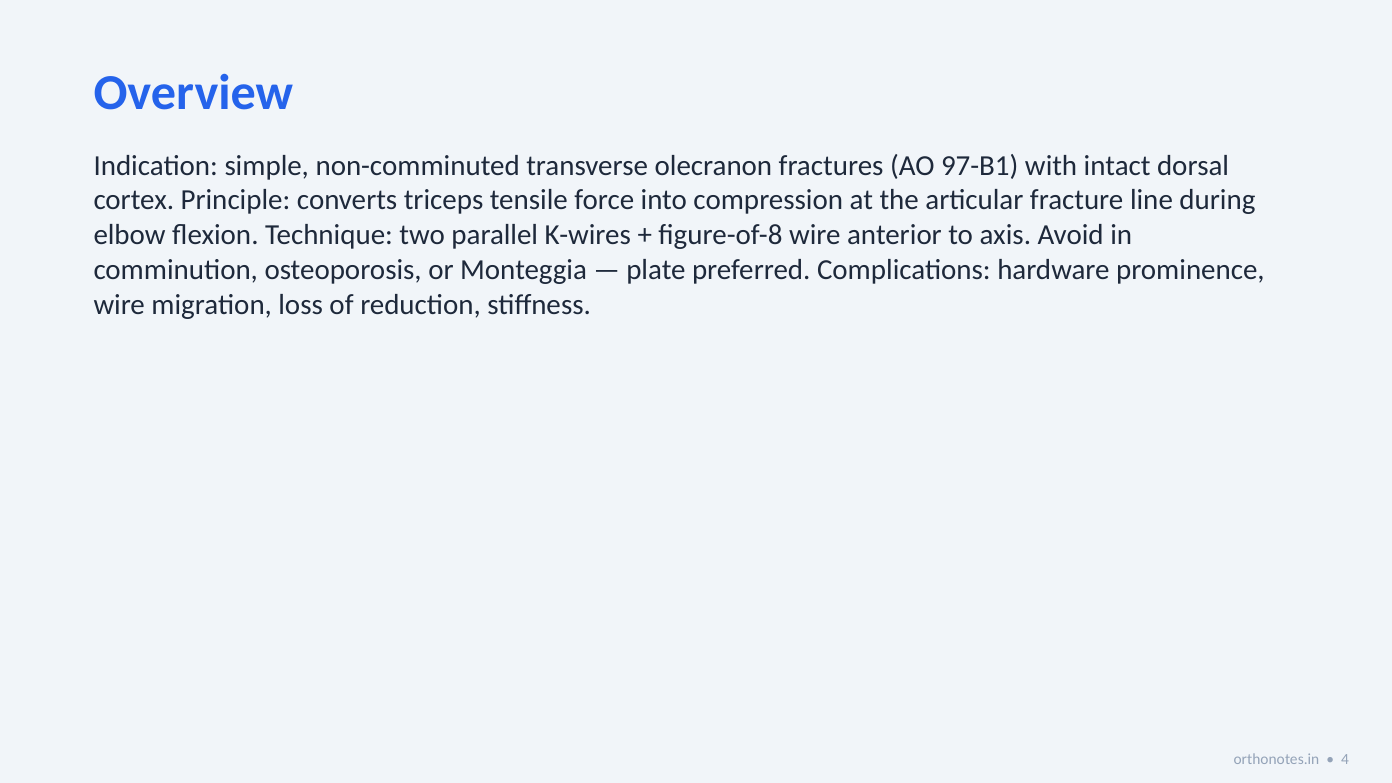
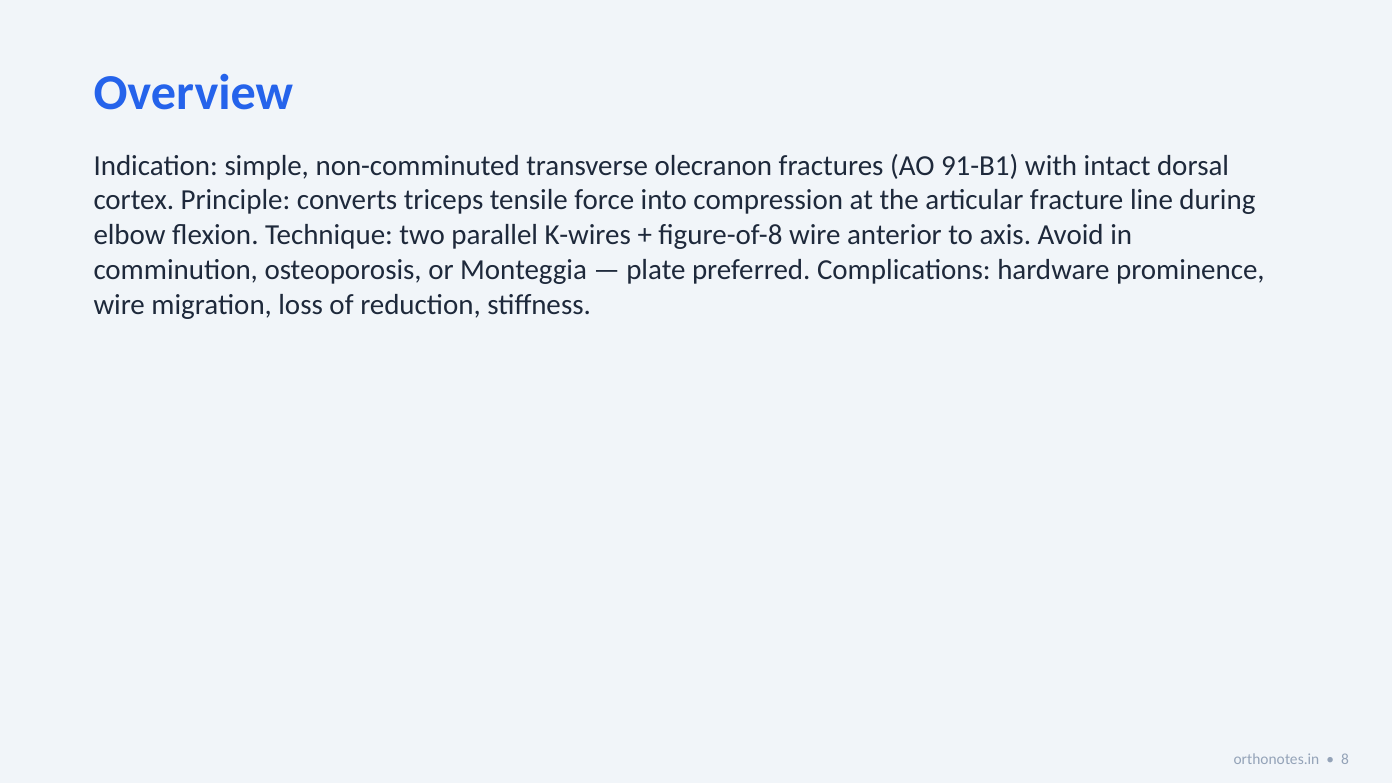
97-B1: 97-B1 -> 91-B1
4: 4 -> 8
